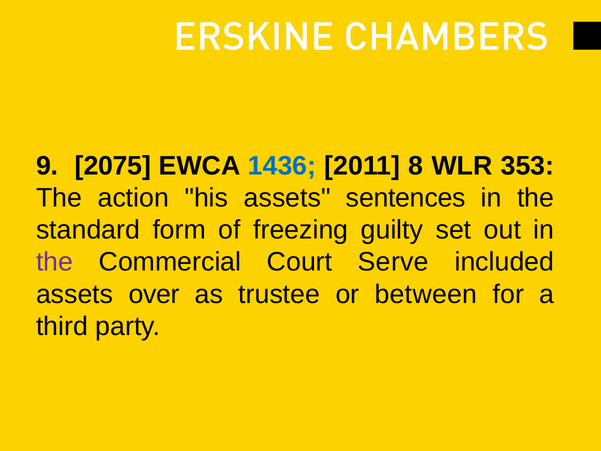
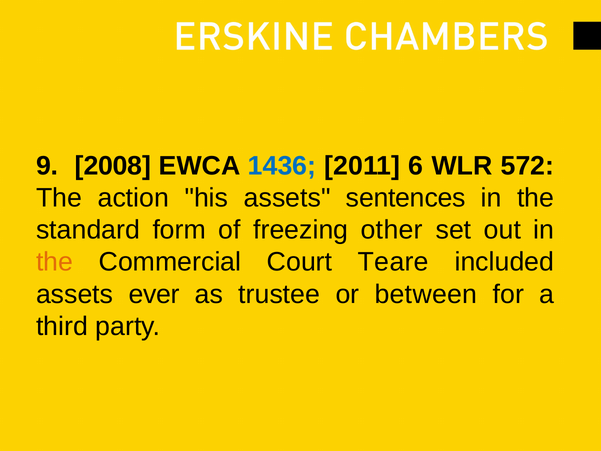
2075: 2075 -> 2008
8: 8 -> 6
353: 353 -> 572
guilty: guilty -> other
the at (55, 262) colour: purple -> orange
Serve: Serve -> Teare
over: over -> ever
